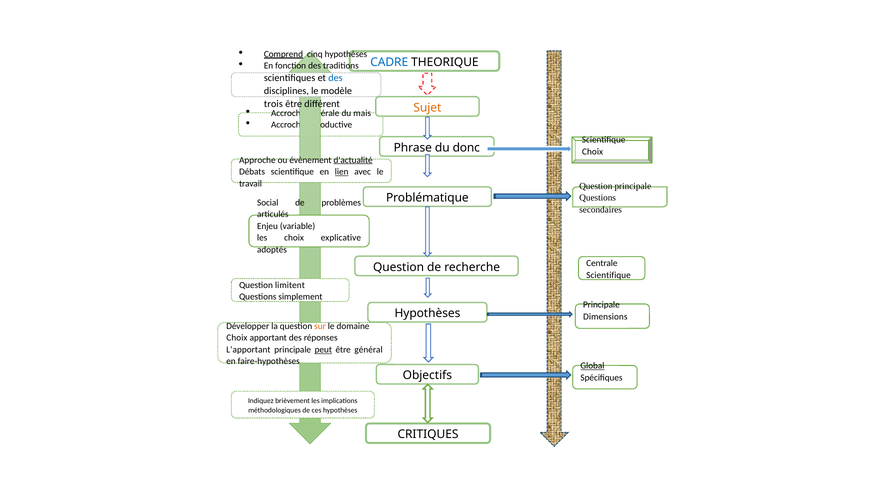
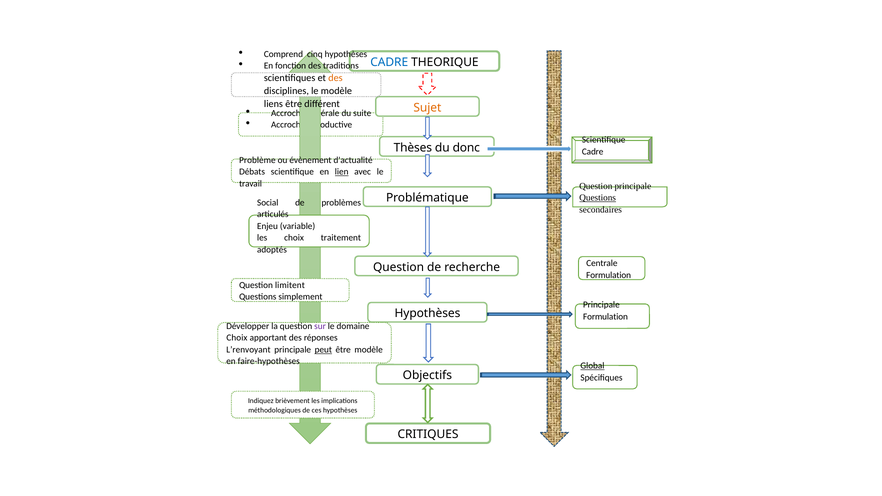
Comprend underline: present -> none
des at (335, 78) colour: blue -> orange
trois: trois -> liens
mais: mais -> suite
Phrase: Phrase -> Thèses
Choix at (593, 152): Choix -> Cadre
Approche: Approche -> Problème
d'actualité underline: present -> none
Questions at (598, 198) underline: none -> present
explicative: explicative -> traitement
Scientifique at (609, 275): Scientifique -> Formulation
Dimensions at (605, 317): Dimensions -> Formulation
sur colour: orange -> purple
L’apportant: L’apportant -> L’renvoyant
être général: général -> modèle
